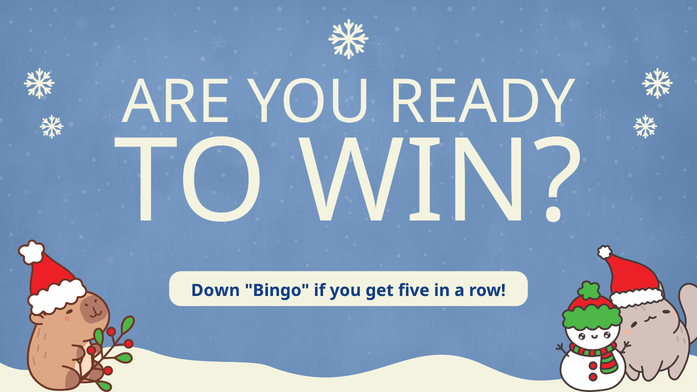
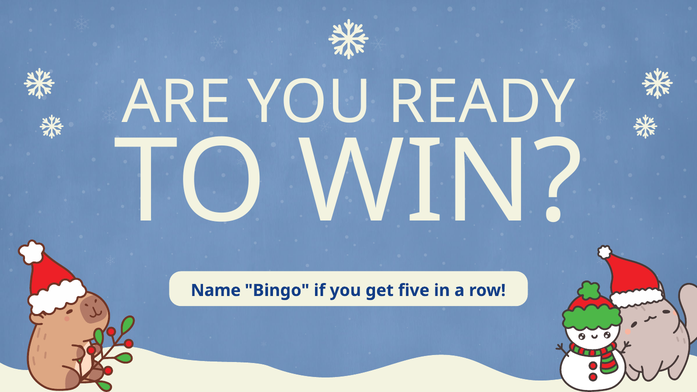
Down: Down -> Name
